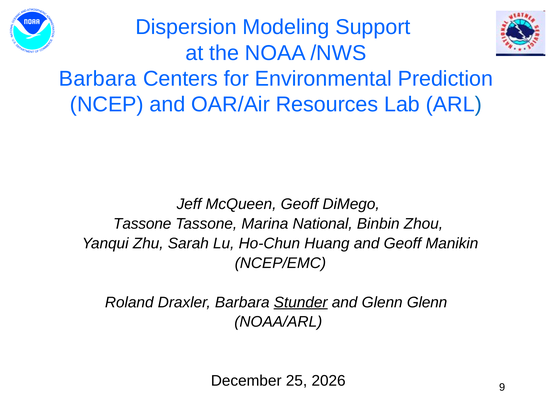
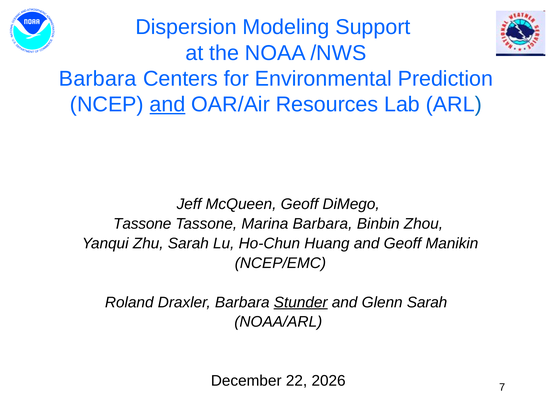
and at (168, 105) underline: none -> present
Marina National: National -> Barbara
Glenn Glenn: Glenn -> Sarah
25: 25 -> 22
9: 9 -> 7
